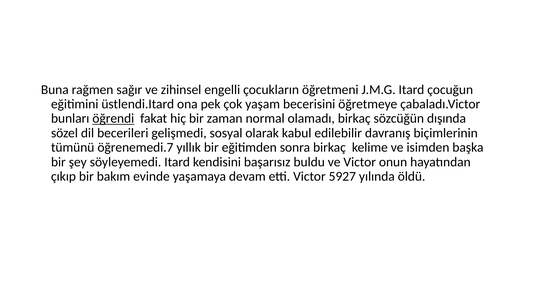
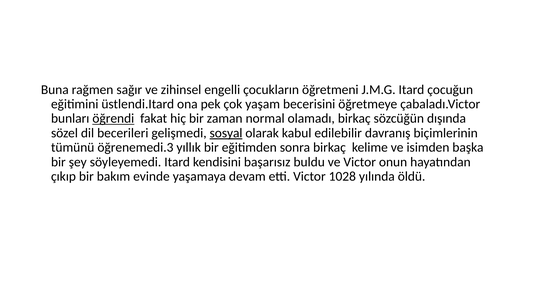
sosyal underline: none -> present
öğrenemedi.7: öğrenemedi.7 -> öğrenemedi.3
5927: 5927 -> 1028
